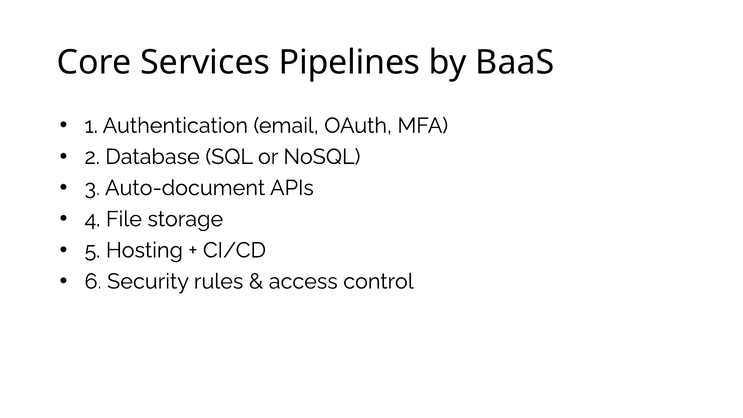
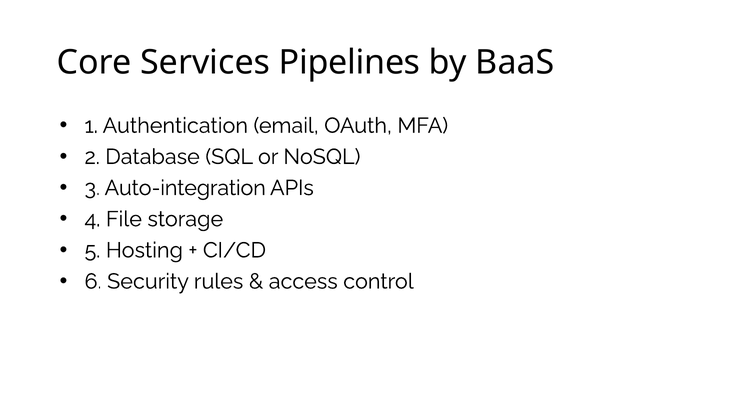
Auto-document: Auto-document -> Auto-integration
